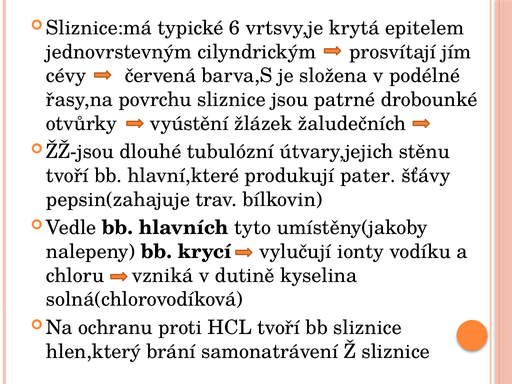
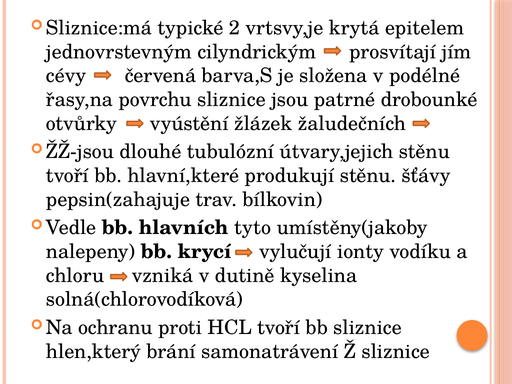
6: 6 -> 2
produkují pater: pater -> stěnu
